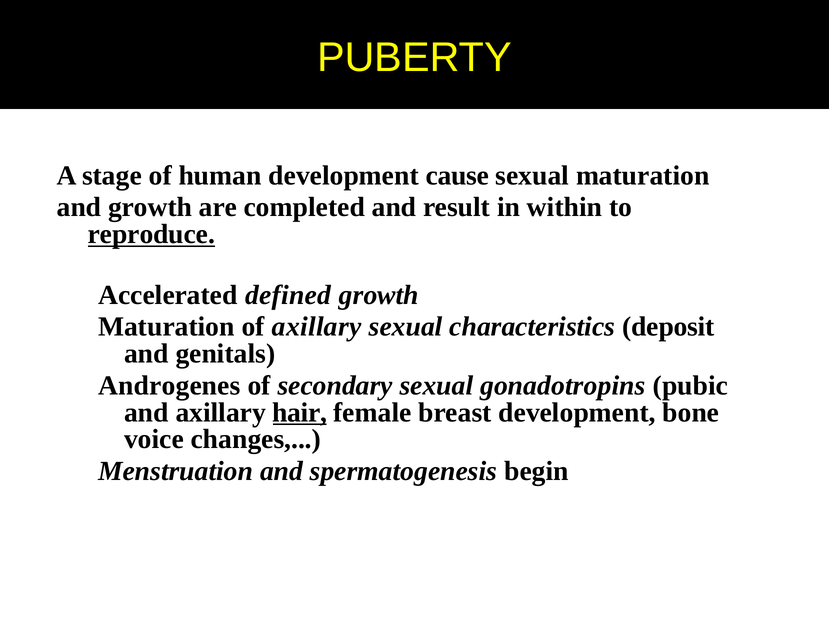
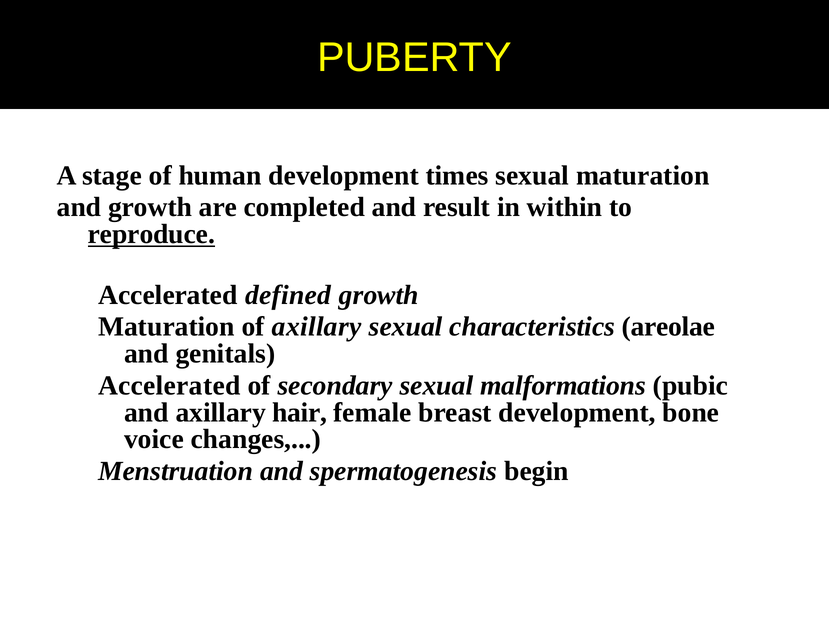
cause: cause -> times
deposit: deposit -> areolae
Androgenes at (169, 385): Androgenes -> Accelerated
gonadotropins: gonadotropins -> malformations
hair underline: present -> none
